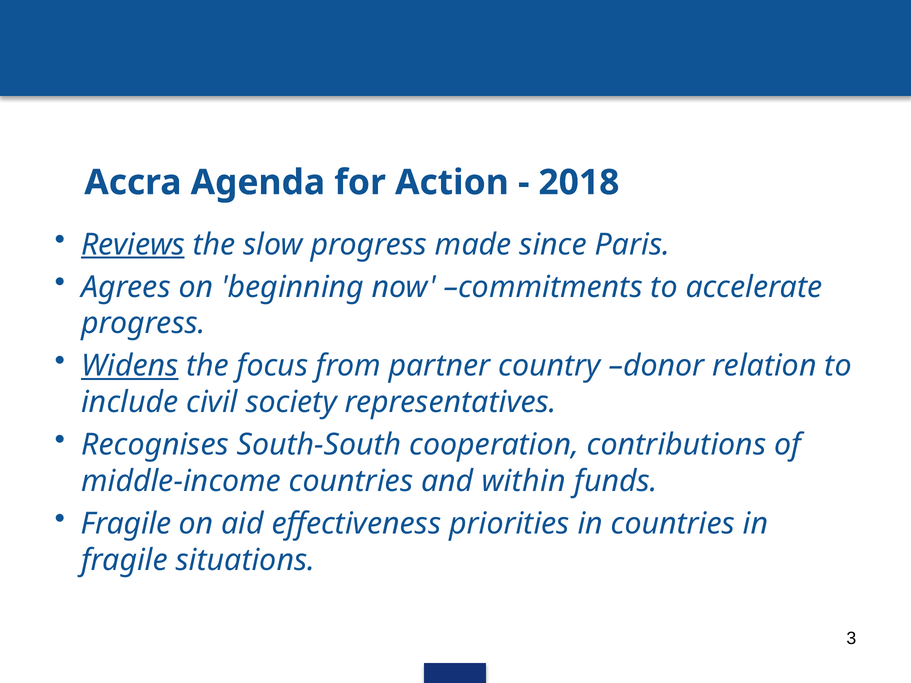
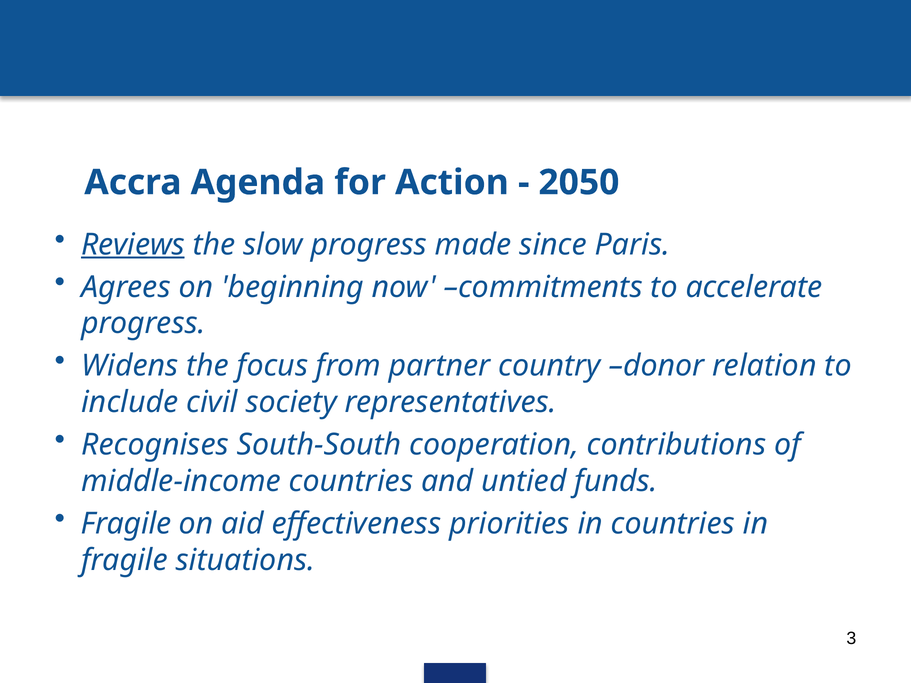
2018: 2018 -> 2050
Widens underline: present -> none
within: within -> untied
